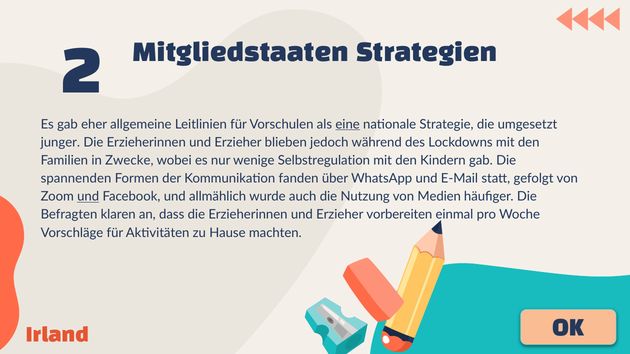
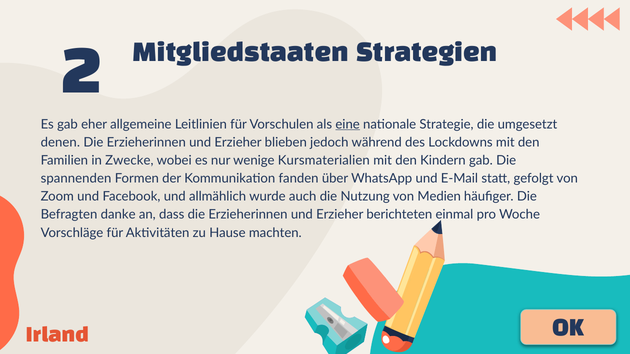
junger: junger -> denen
Selbstregulation: Selbstregulation -> Kursmaterialien
und at (88, 197) underline: present -> none
klaren: klaren -> danke
vorbereiten: vorbereiten -> berichteten
